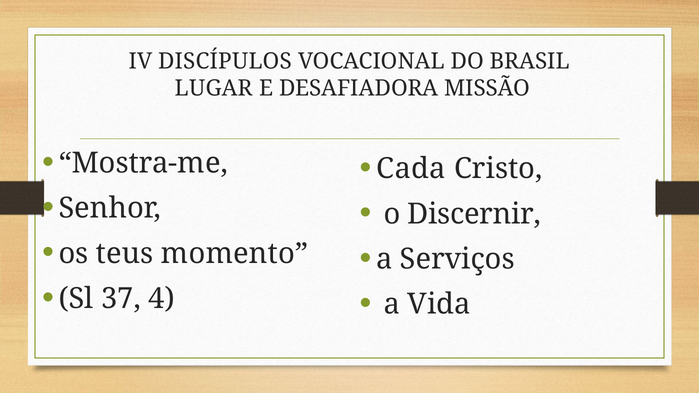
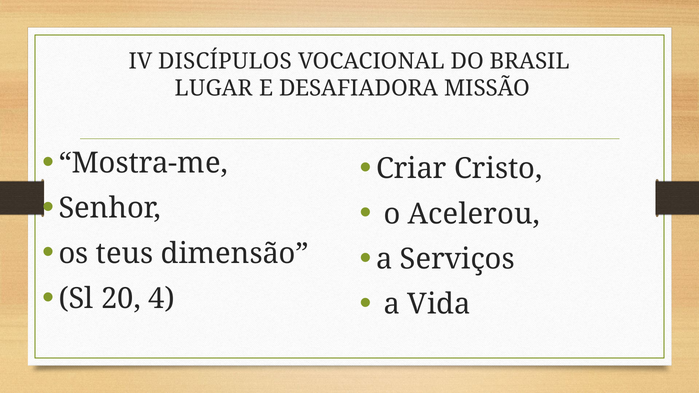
Cada: Cada -> Criar
Discernir: Discernir -> Acelerou
momento: momento -> dimensão
37: 37 -> 20
